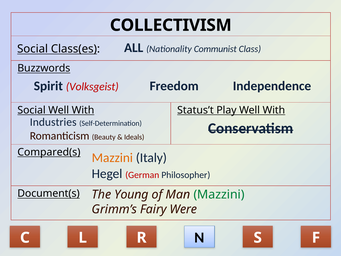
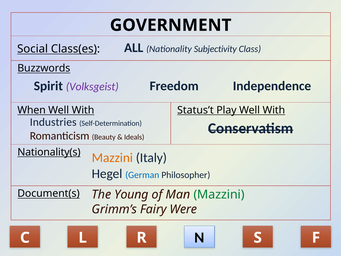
COLLECTIVISM: COLLECTIVISM -> GOVERNMENT
Communist: Communist -> Subjectivity
Volksgeist colour: red -> purple
Social at (32, 110): Social -> When
Compared(s: Compared(s -> Nationality(s
German colour: red -> blue
